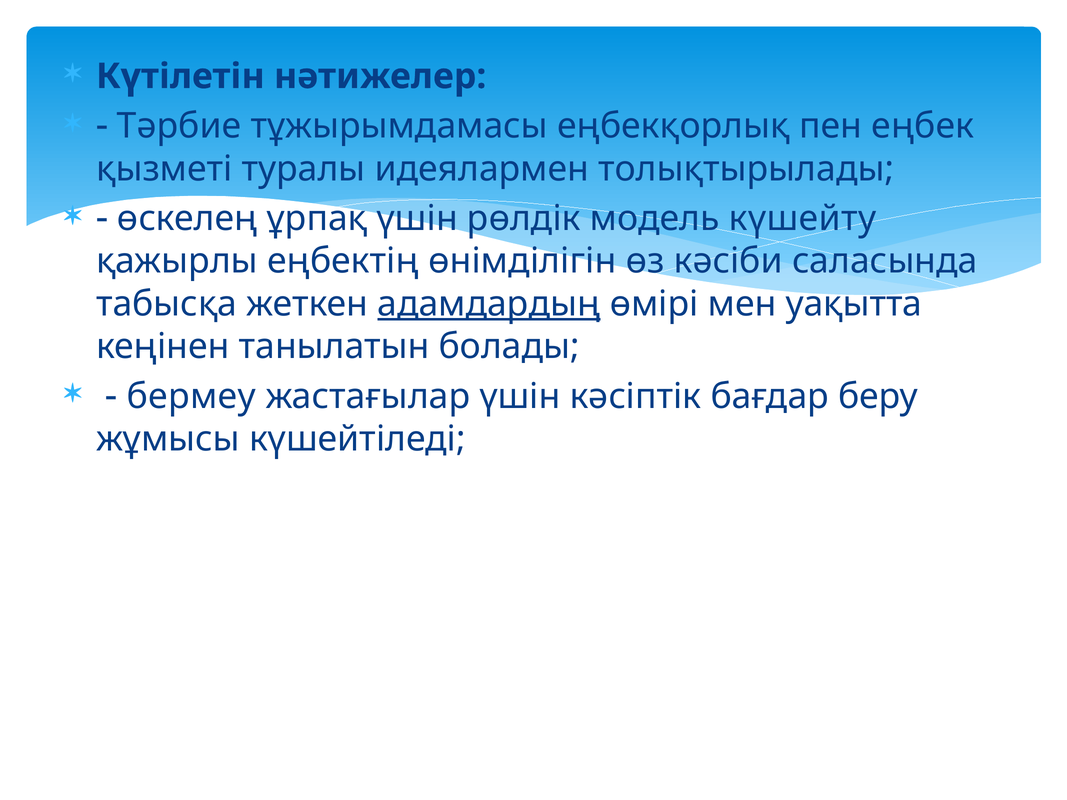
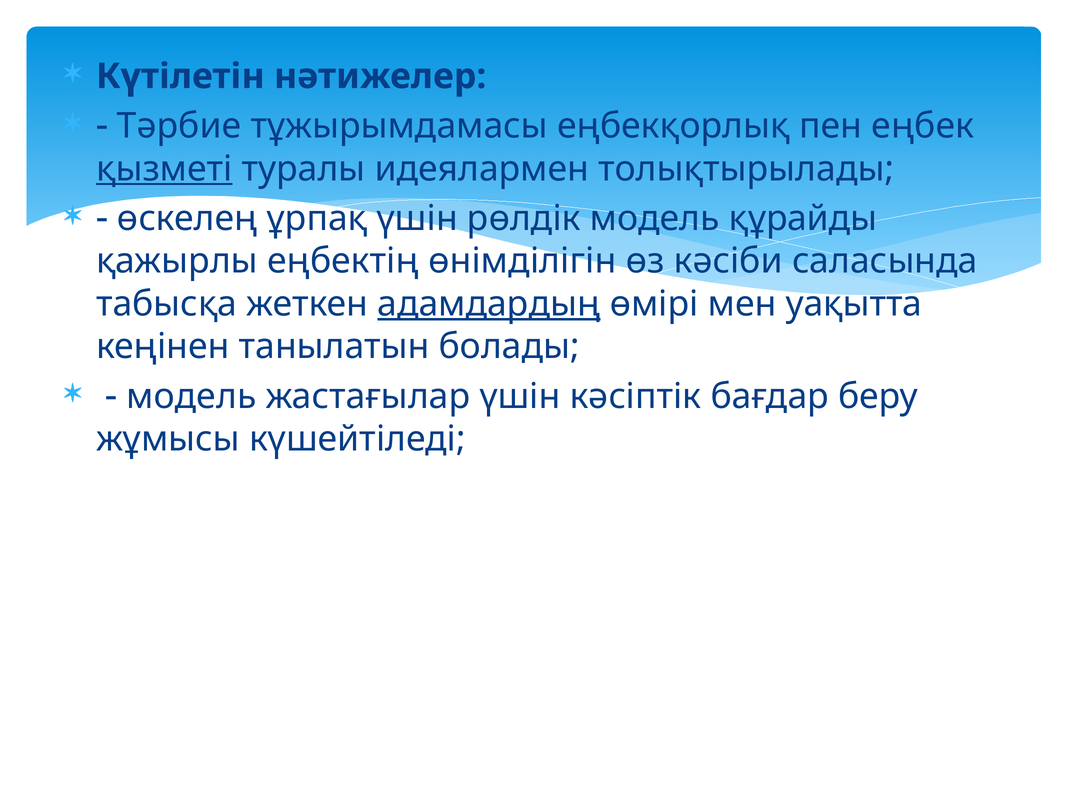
қызметі underline: none -> present
күшейту: күшейту -> құрайды
бермеу at (191, 396): бермеу -> модель
